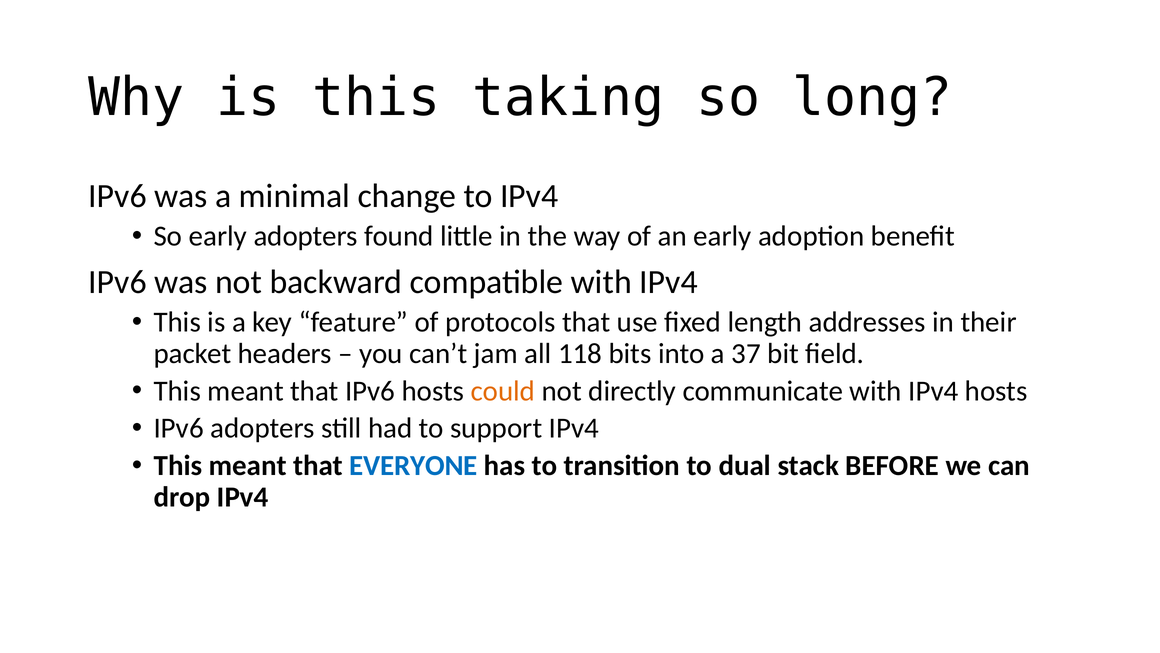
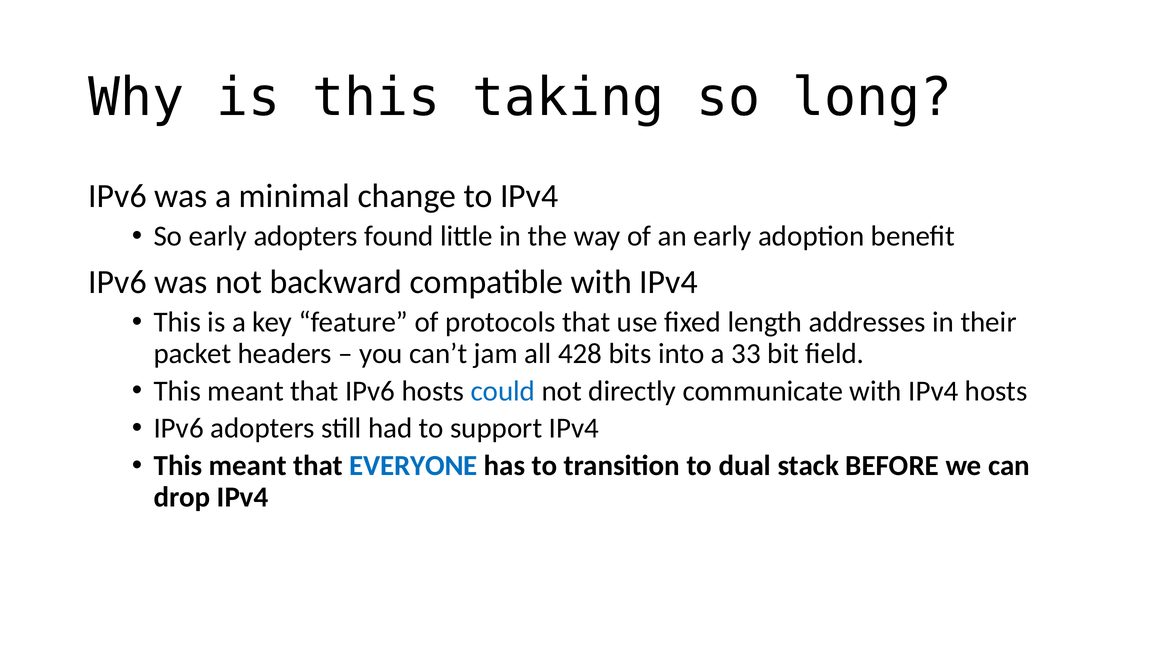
118: 118 -> 428
37: 37 -> 33
could colour: orange -> blue
